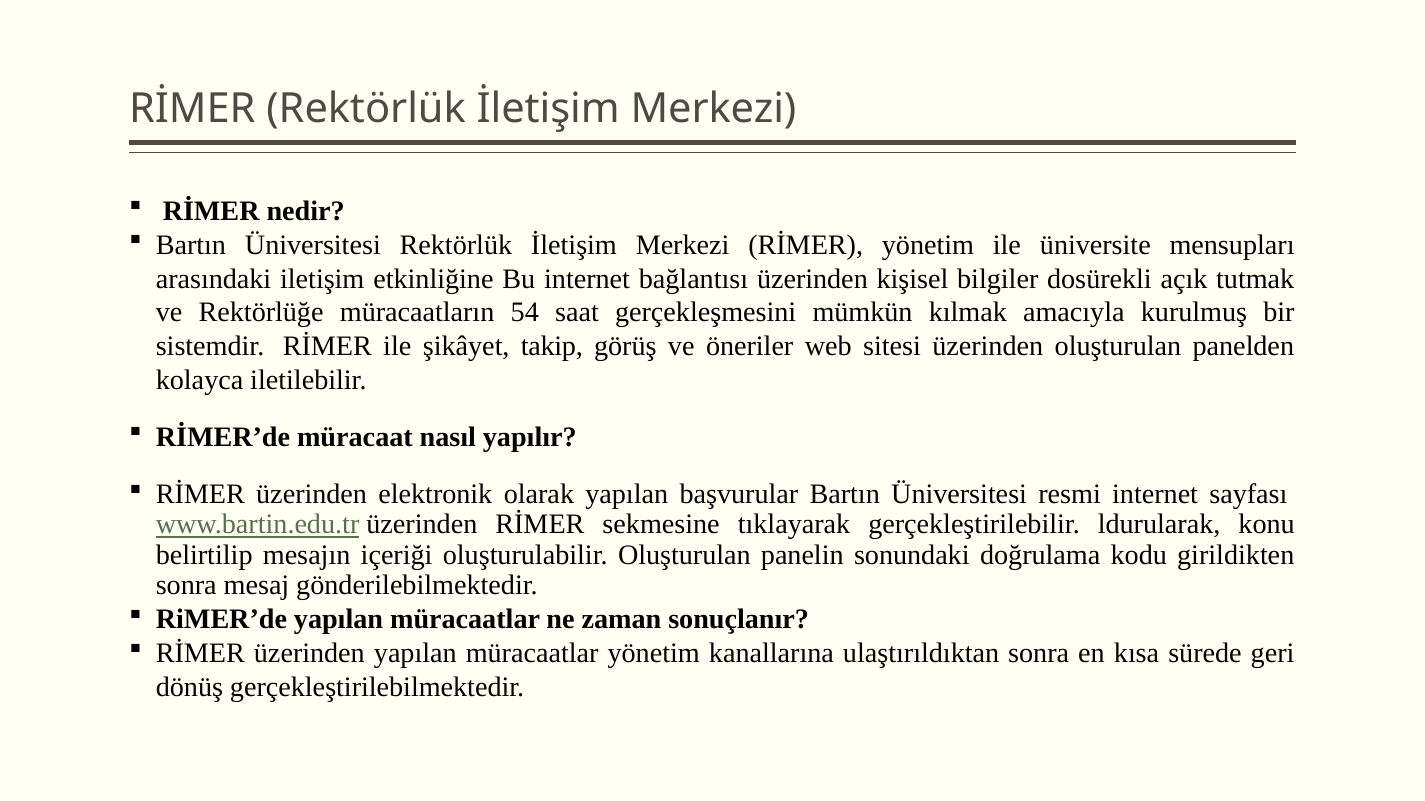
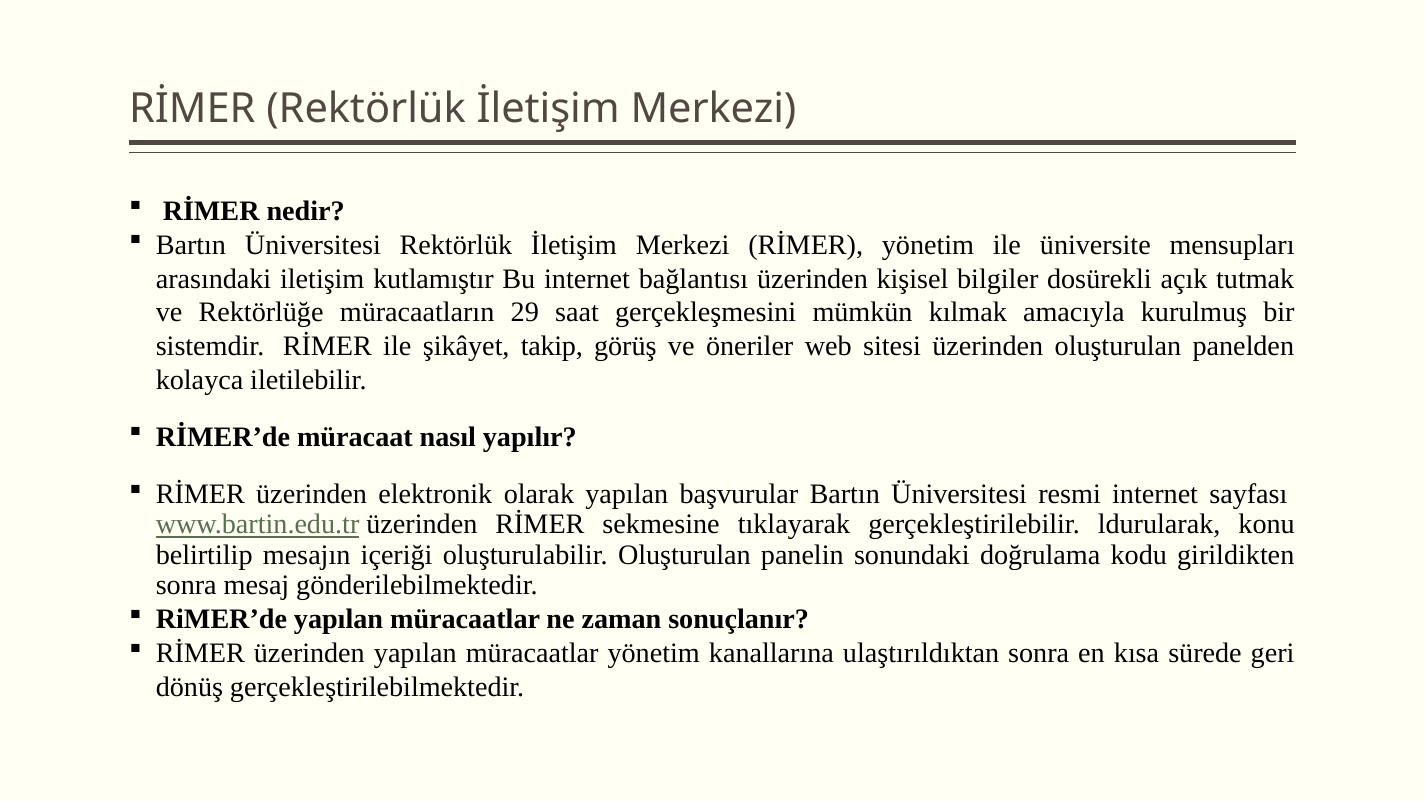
etkinliğine: etkinliğine -> kutlamıştır
54: 54 -> 29
